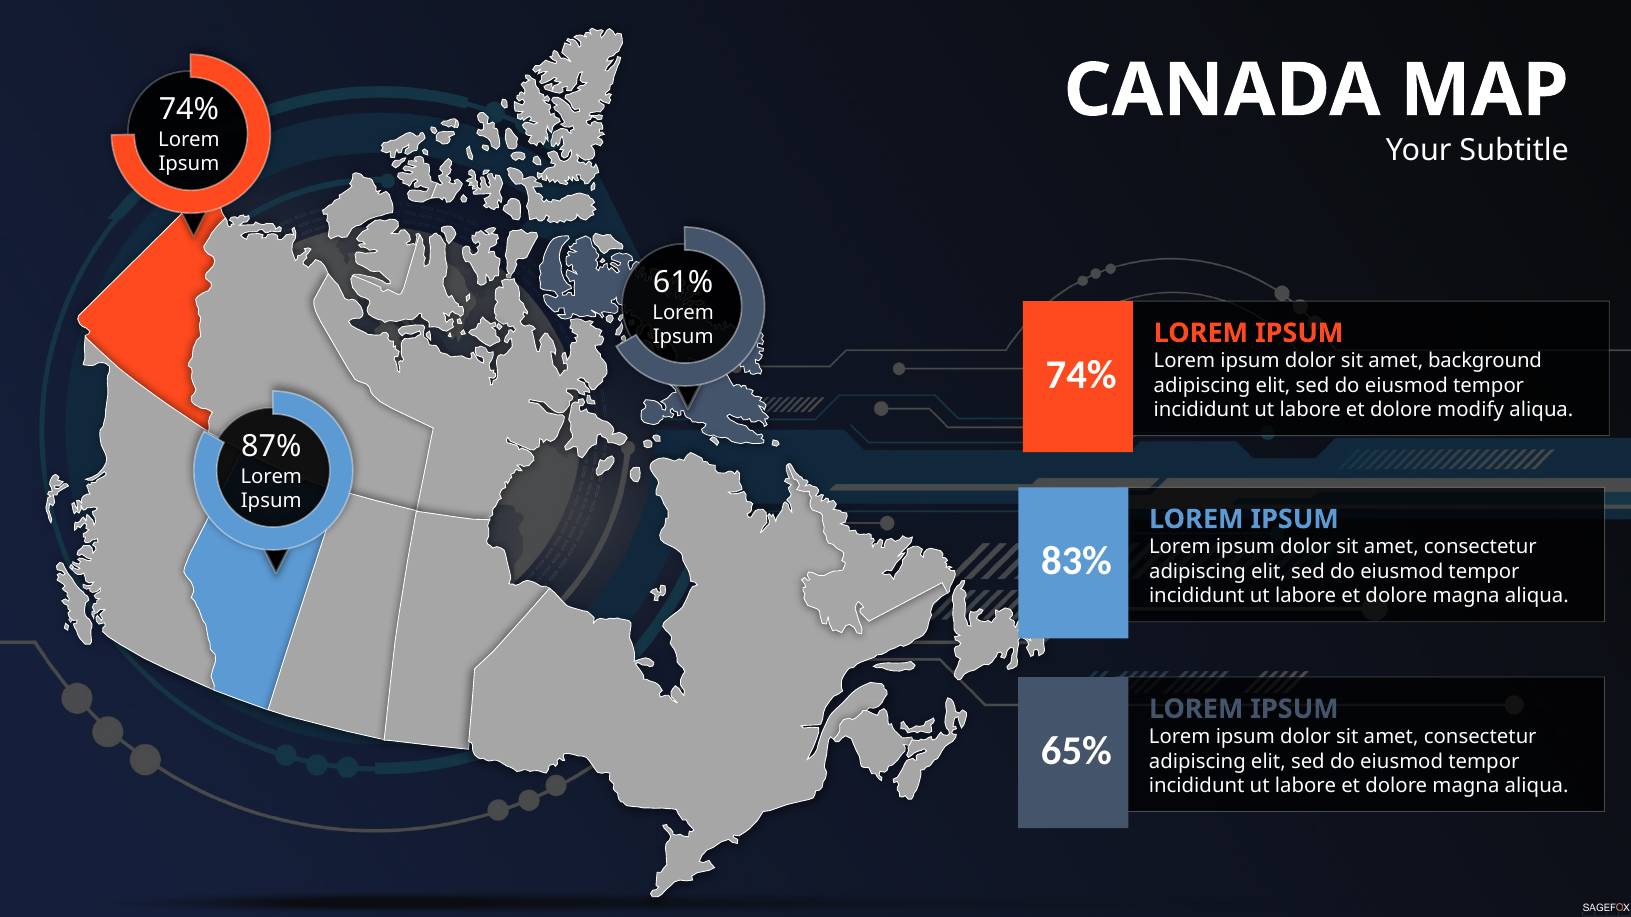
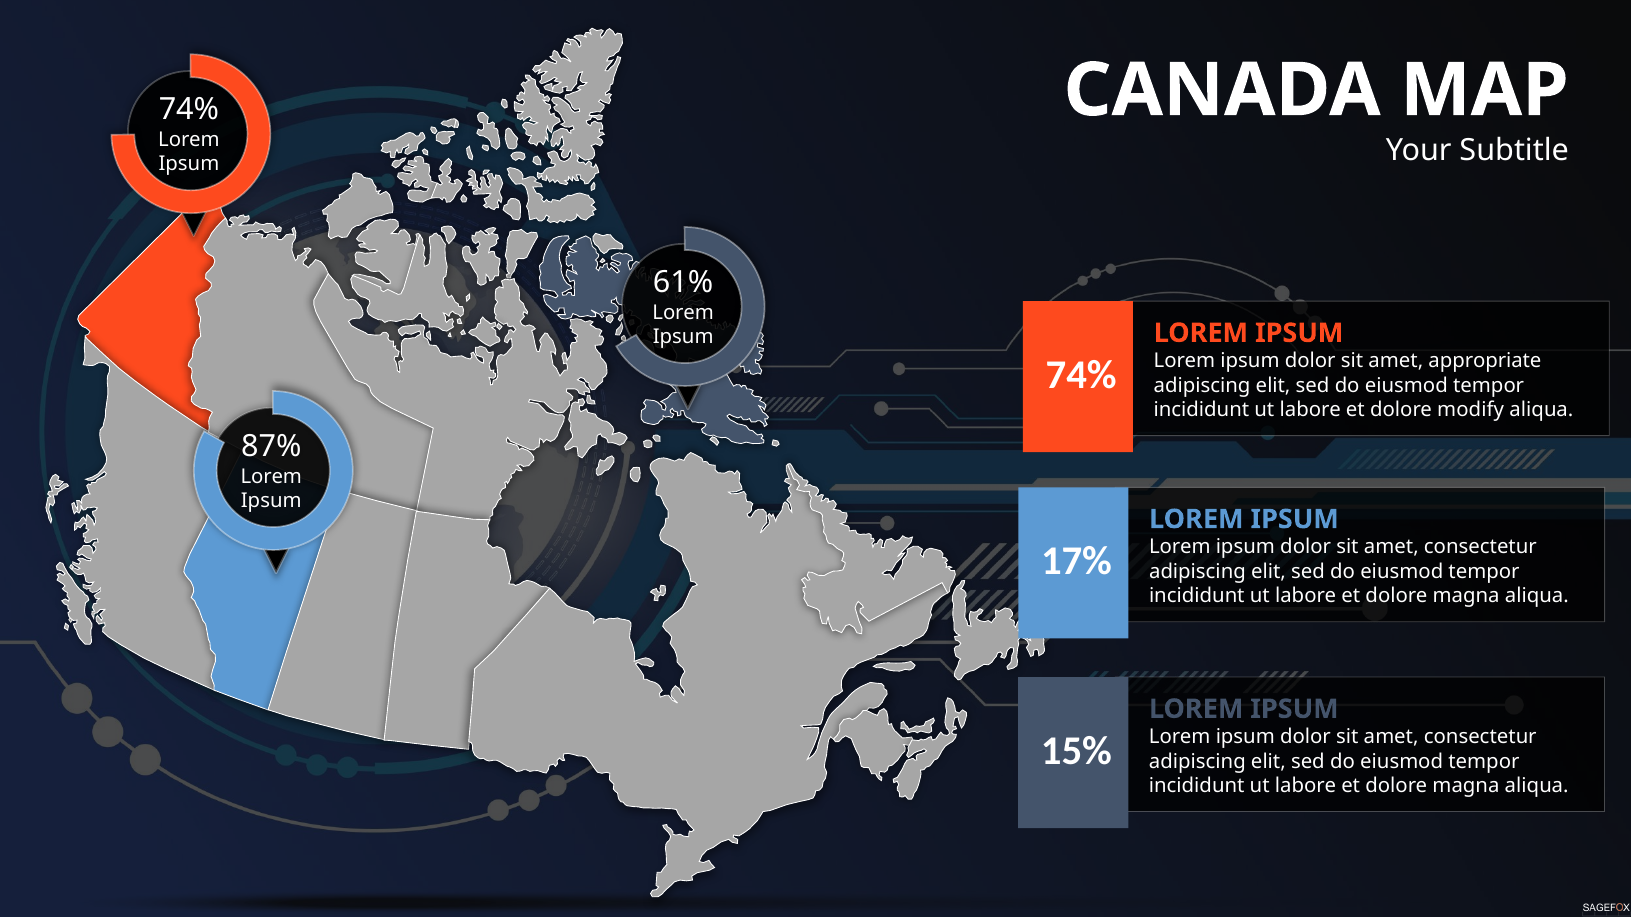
background: background -> appropriate
83%: 83% -> 17%
65%: 65% -> 15%
